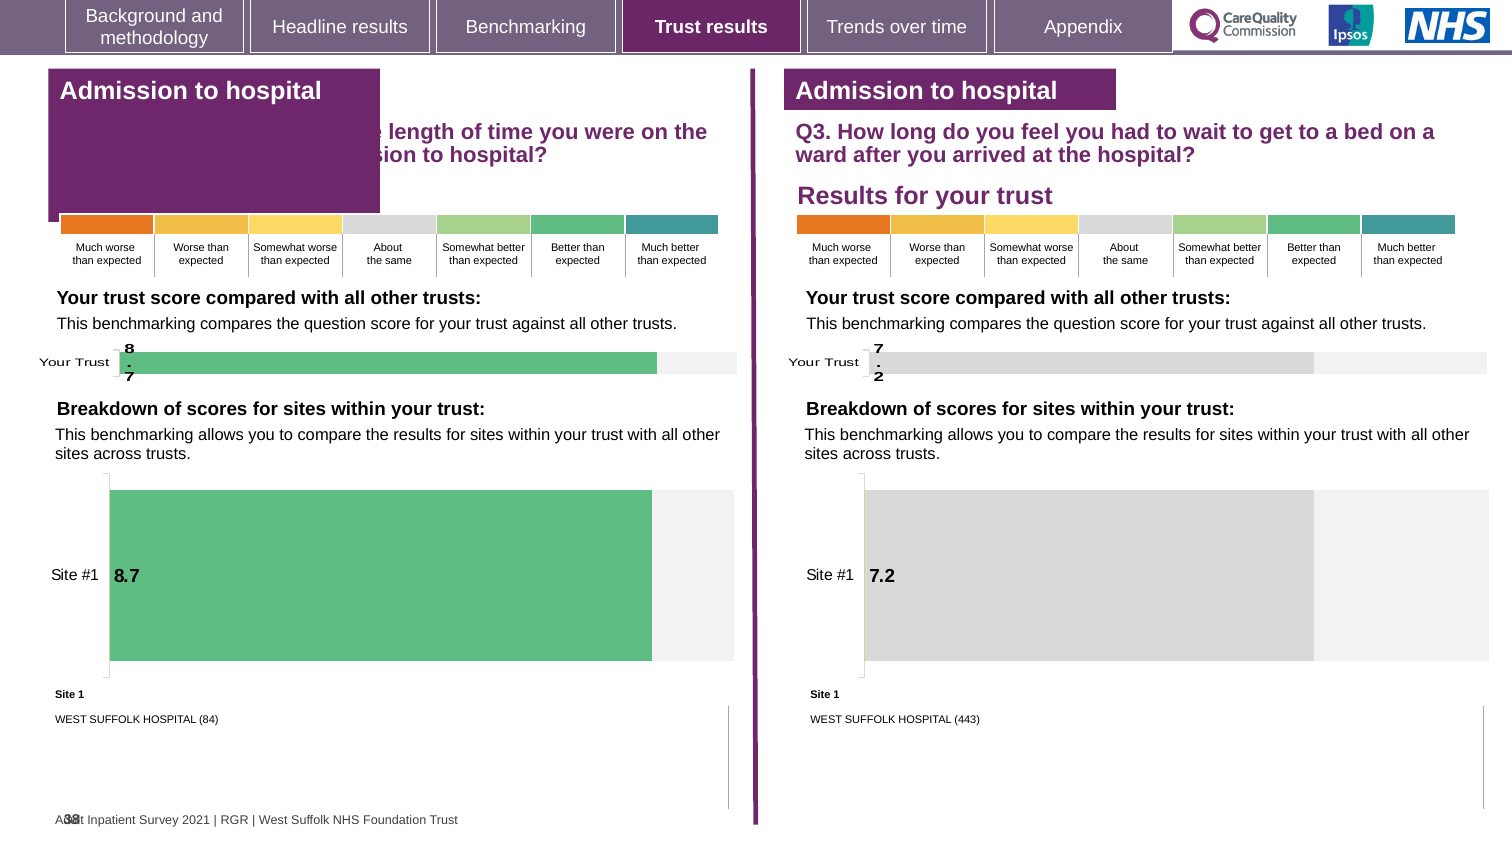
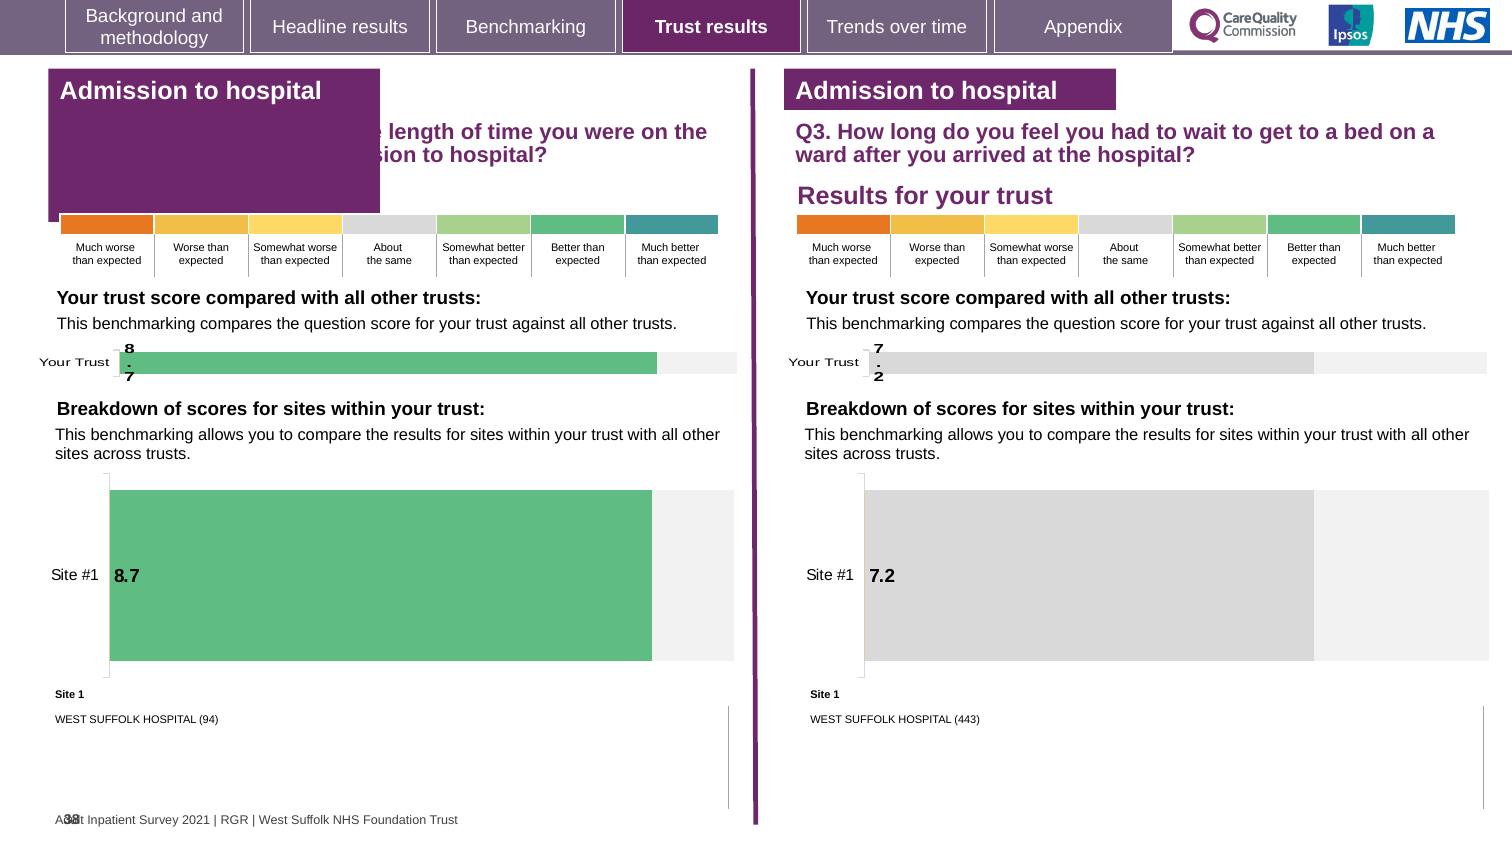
84: 84 -> 94
